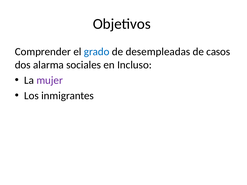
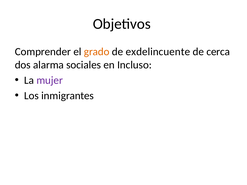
grado colour: blue -> orange
desempleadas: desempleadas -> exdelincuente
casos: casos -> cerca
